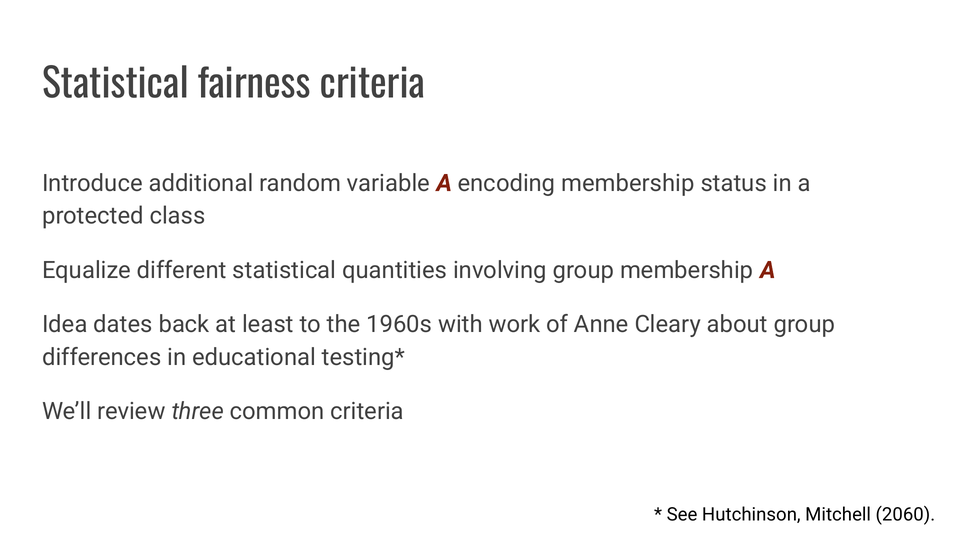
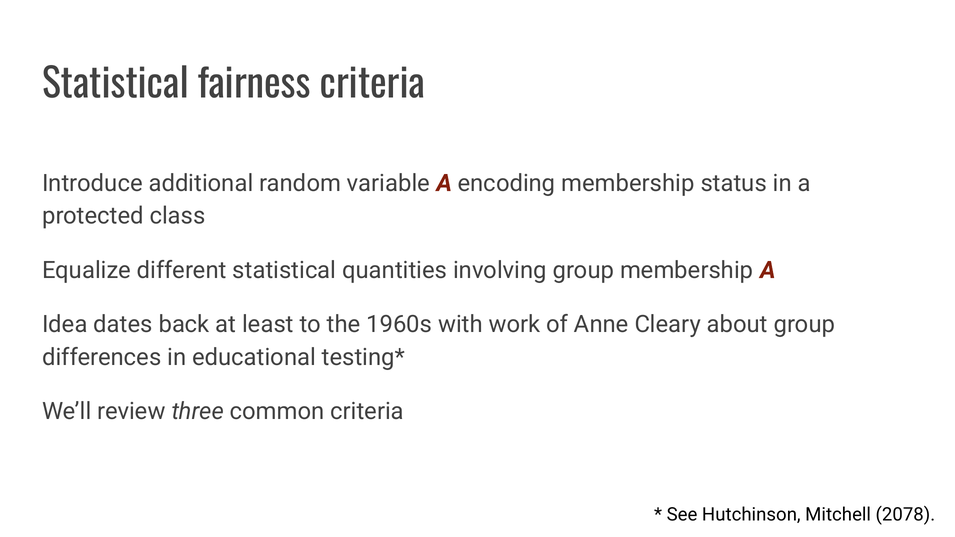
2060: 2060 -> 2078
